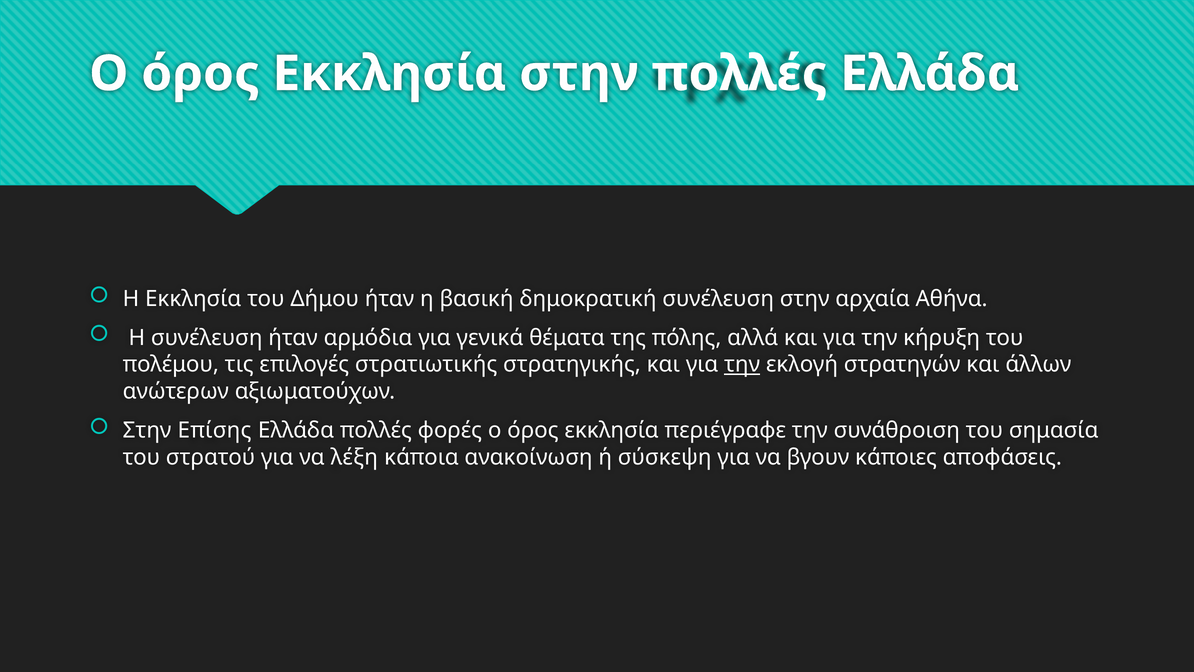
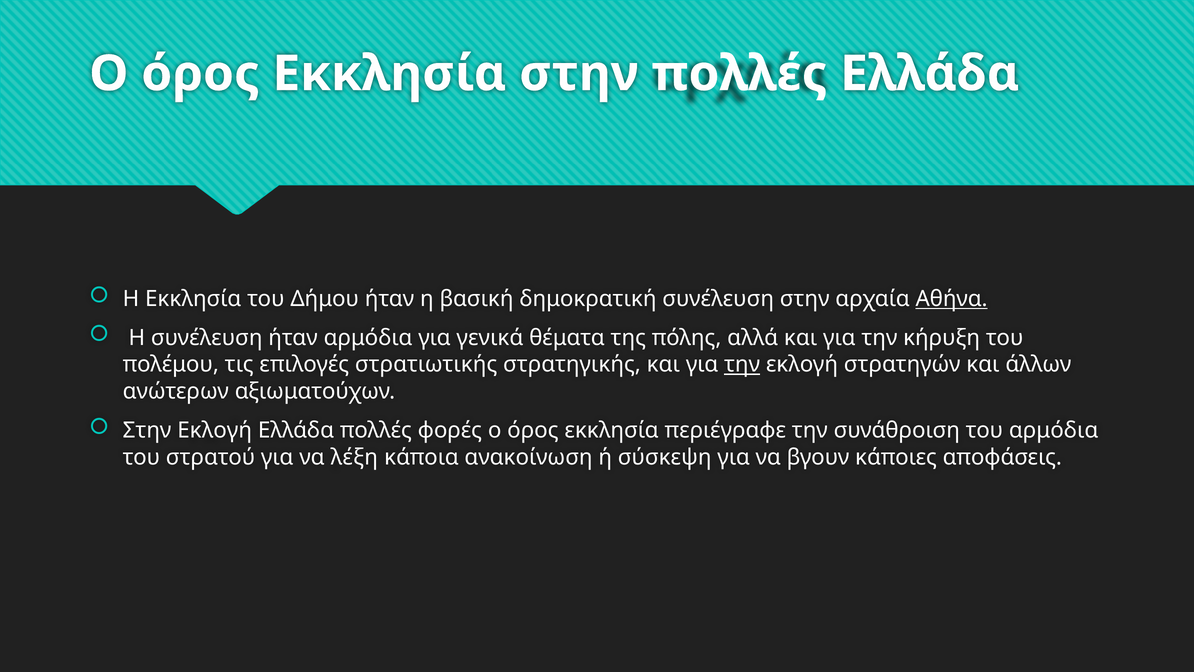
Αθήνα underline: none -> present
Στην Επίσης: Επίσης -> Εκλογή
του σημασία: σημασία -> αρμόδια
